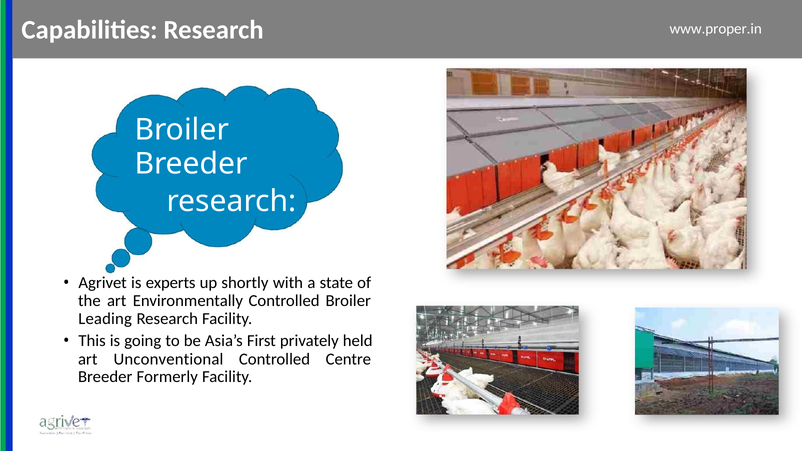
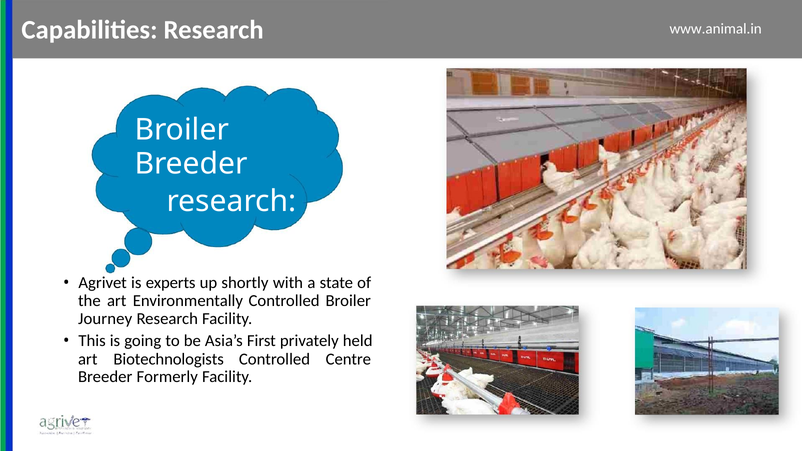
www.proper.in: www.proper.in -> www.animal.in
Leading: Leading -> Journey
Unconventional: Unconventional -> Biotechnologists
